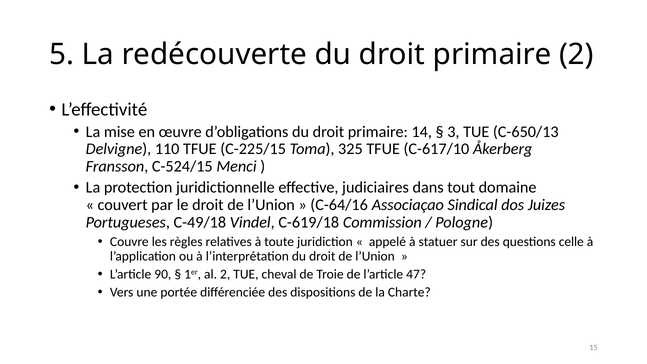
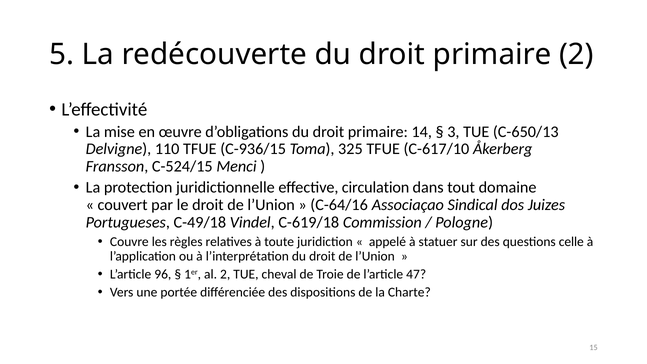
C-225/15: C-225/15 -> C-936/15
judiciaires: judiciaires -> circulation
90: 90 -> 96
